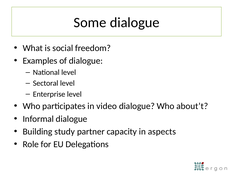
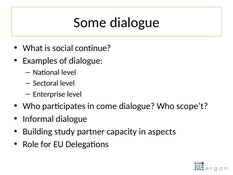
freedom: freedom -> continue
video: video -> come
about’t: about’t -> scope’t
